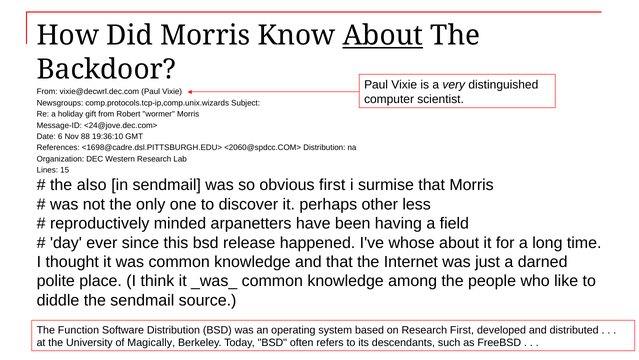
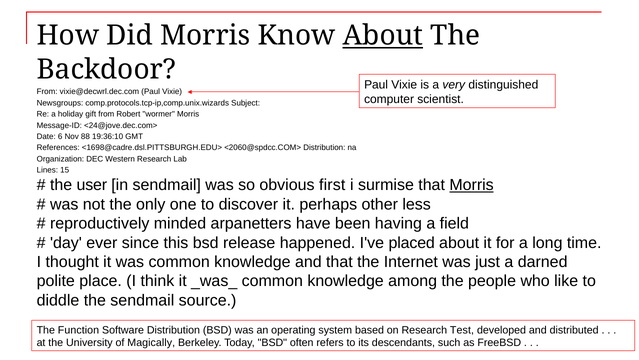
also: also -> user
Morris at (472, 185) underline: none -> present
whose: whose -> placed
Research First: First -> Test
